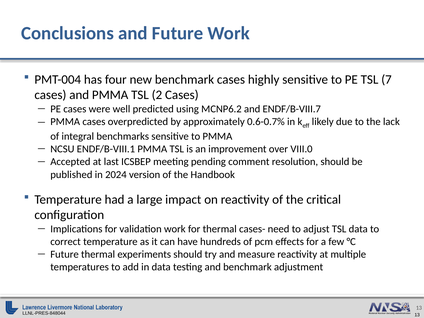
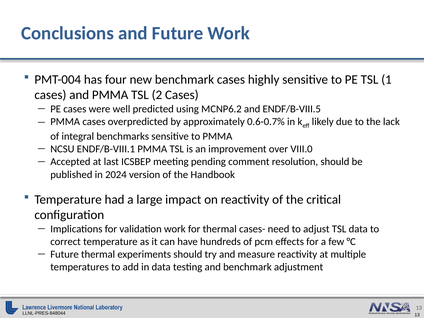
7: 7 -> 1
ENDF/B-VIII.7: ENDF/B-VIII.7 -> ENDF/B-VIII.5
